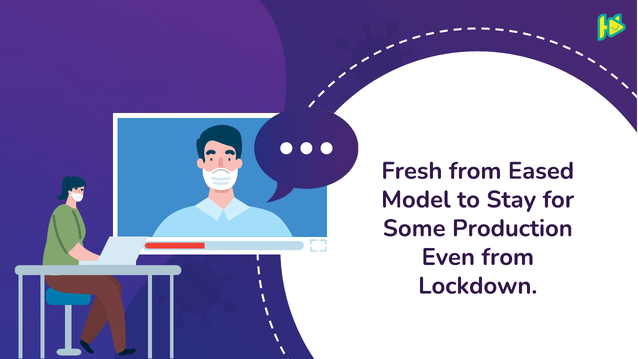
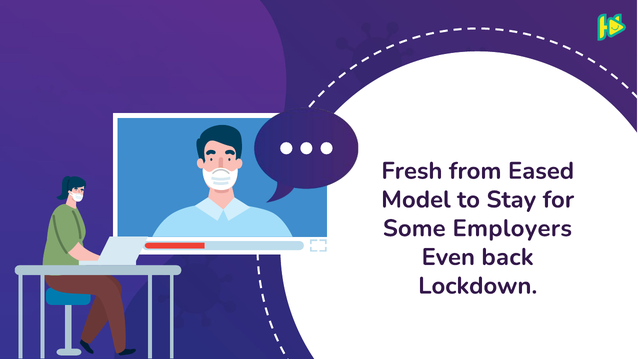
Production: Production -> Employers
Even from: from -> back
